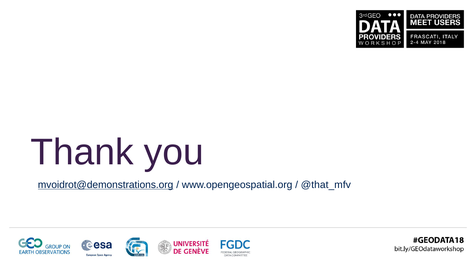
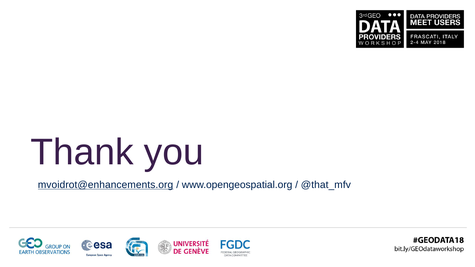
mvoidrot@demonstrations.org: mvoidrot@demonstrations.org -> mvoidrot@enhancements.org
